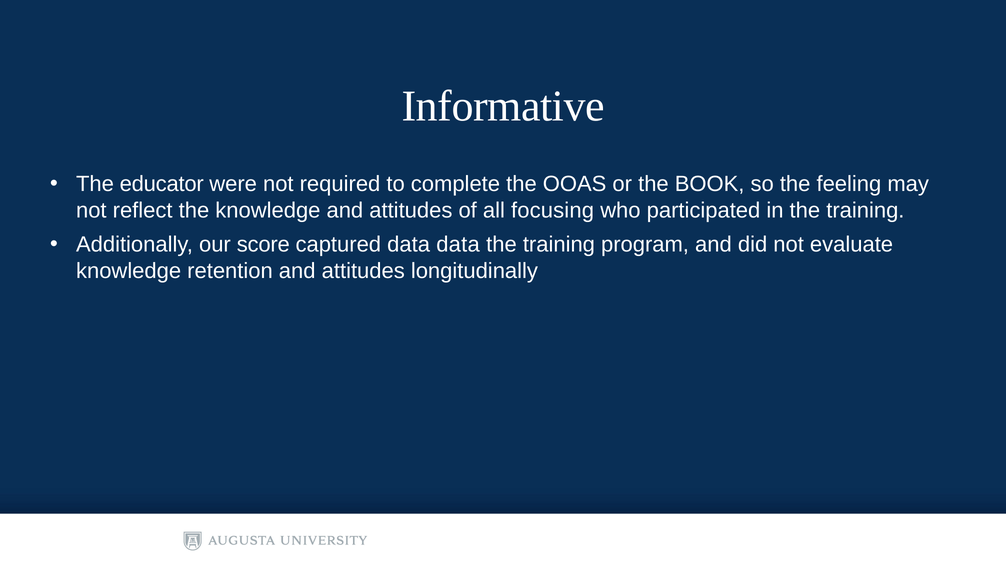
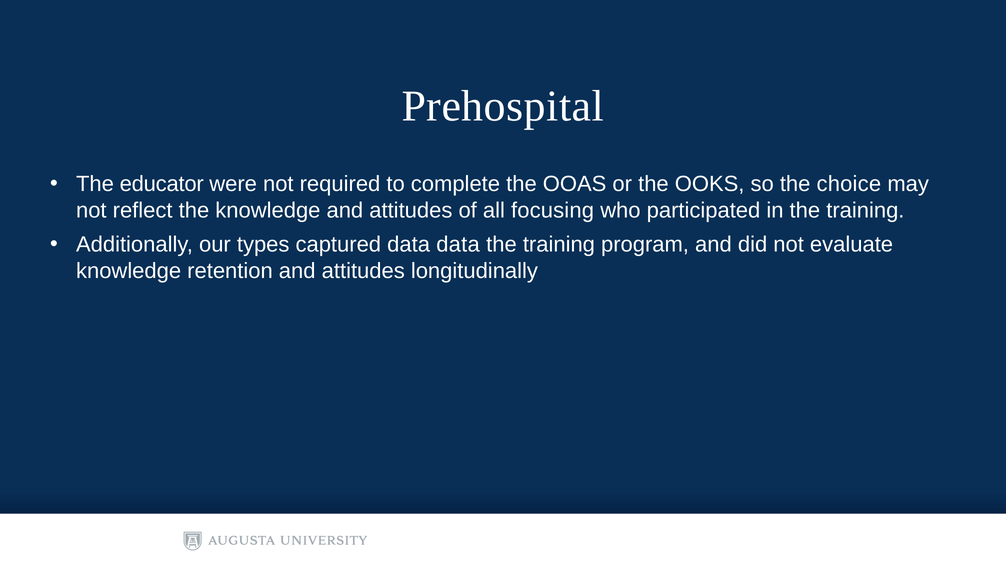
Informative: Informative -> Prehospital
BOOK: BOOK -> OOKS
feeling: feeling -> choice
score: score -> types
